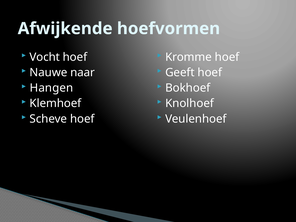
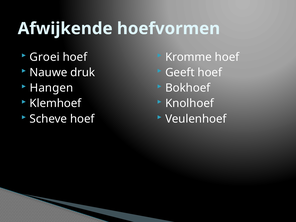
Vocht: Vocht -> Groei
naar: naar -> druk
